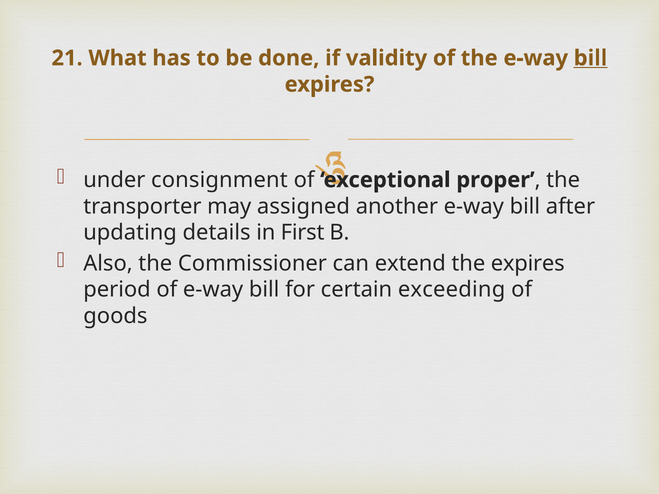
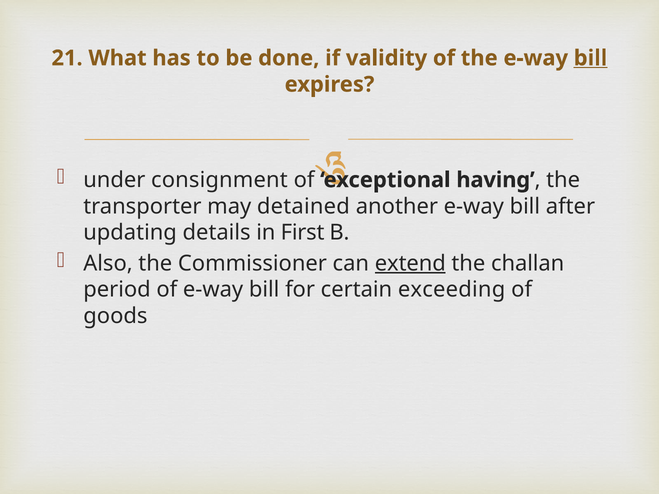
proper: proper -> having
assigned: assigned -> detained
extend underline: none -> present
the expires: expires -> challan
